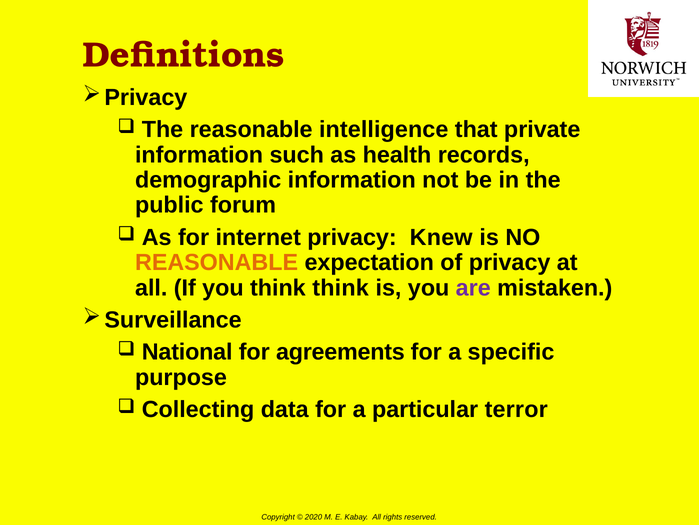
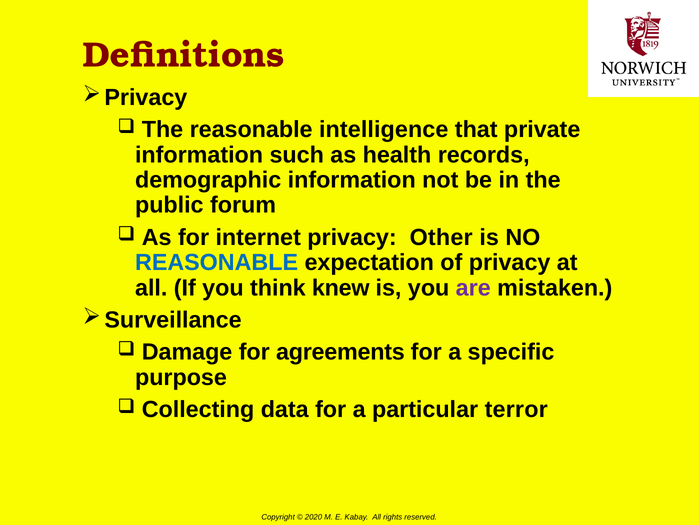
Knew: Knew -> Other
REASONABLE at (217, 262) colour: orange -> blue
think think: think -> knew
National: National -> Damage
